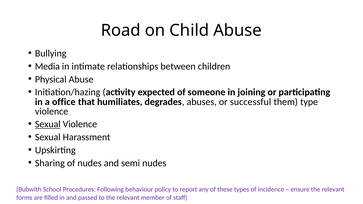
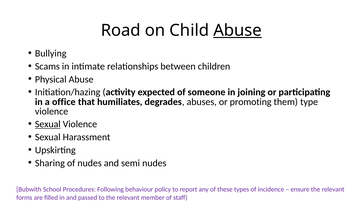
Abuse at (238, 30) underline: none -> present
Media: Media -> Scams
successful: successful -> promoting
